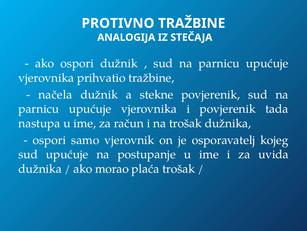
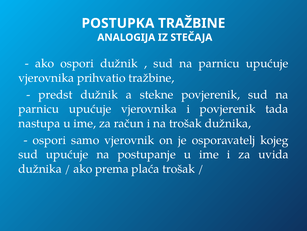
PROTIVNO: PROTIVNO -> POSTUPKA
načela: načela -> predst
morao: morao -> prema
